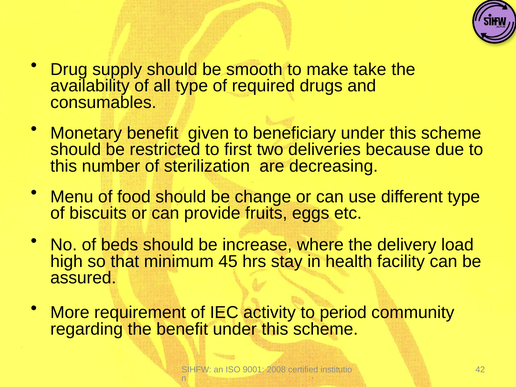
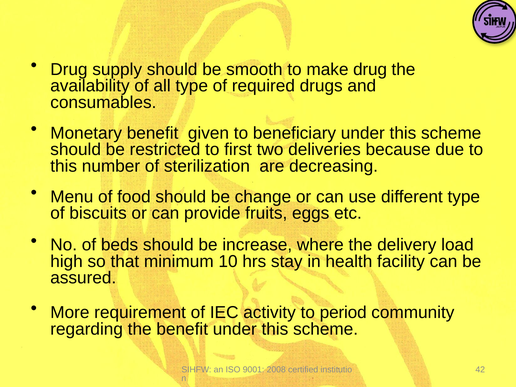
make take: take -> drug
45: 45 -> 10
